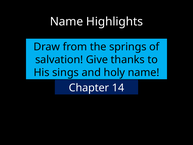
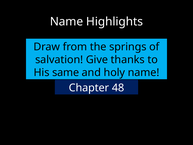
sings: sings -> same
14: 14 -> 48
